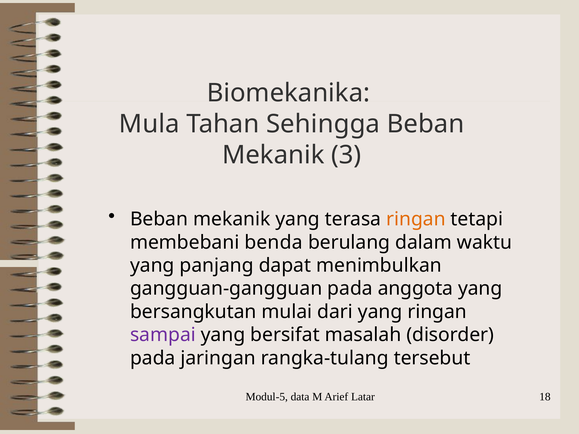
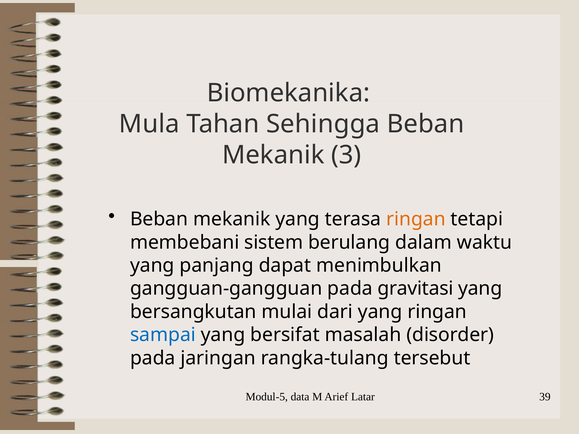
benda: benda -> sistem
anggota: anggota -> gravitasi
sampai colour: purple -> blue
18: 18 -> 39
